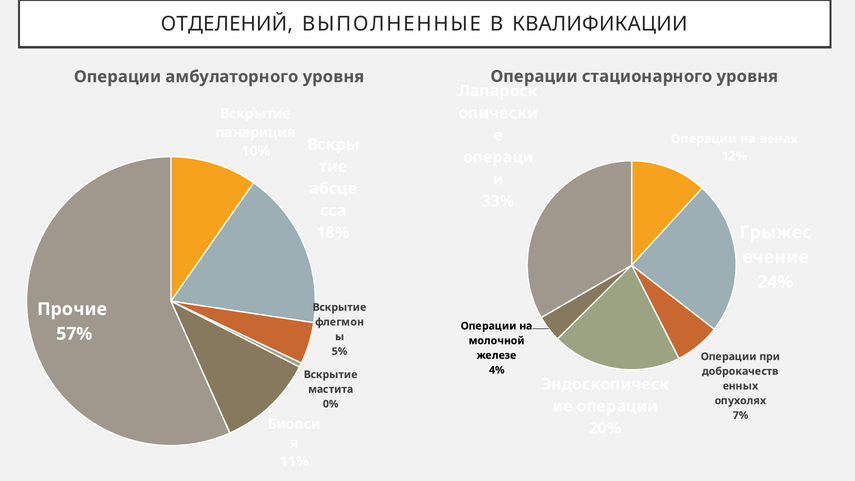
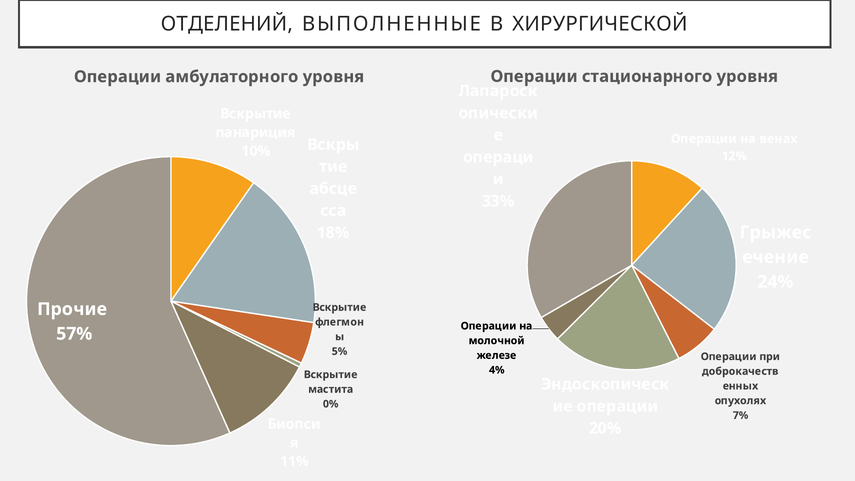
КВАЛИФИКАЦИИ: КВАЛИФИКАЦИИ -> ХИРУРГИЧЕСКОЙ
